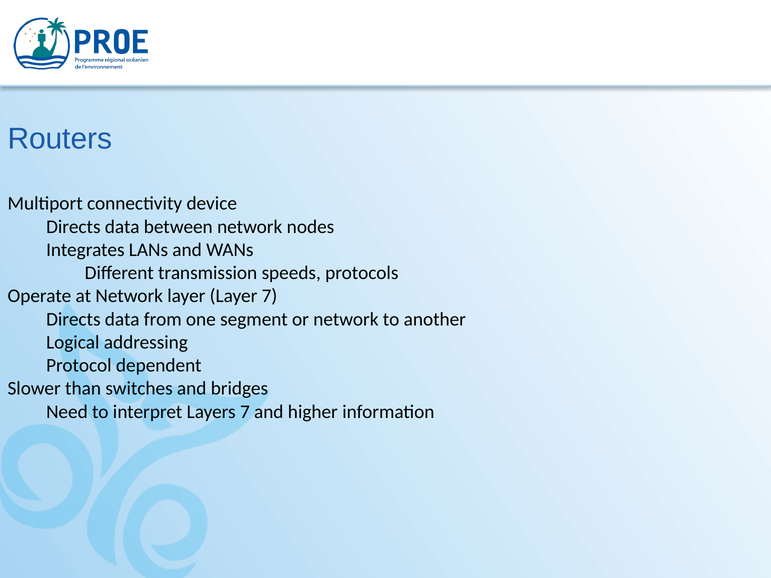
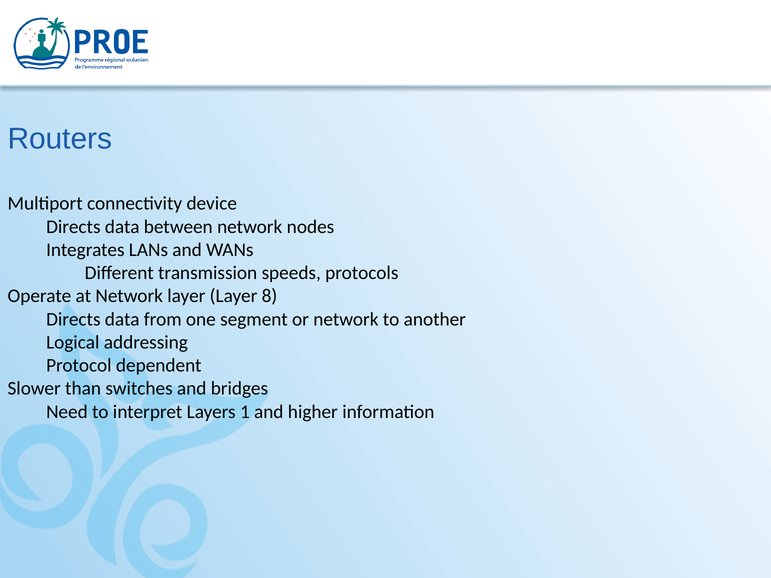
Layer 7: 7 -> 8
Layers 7: 7 -> 1
